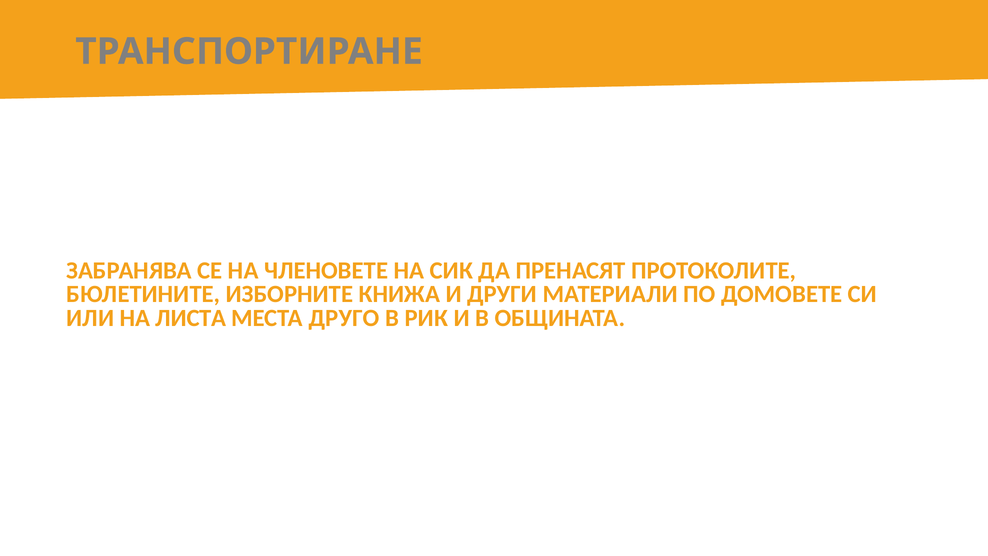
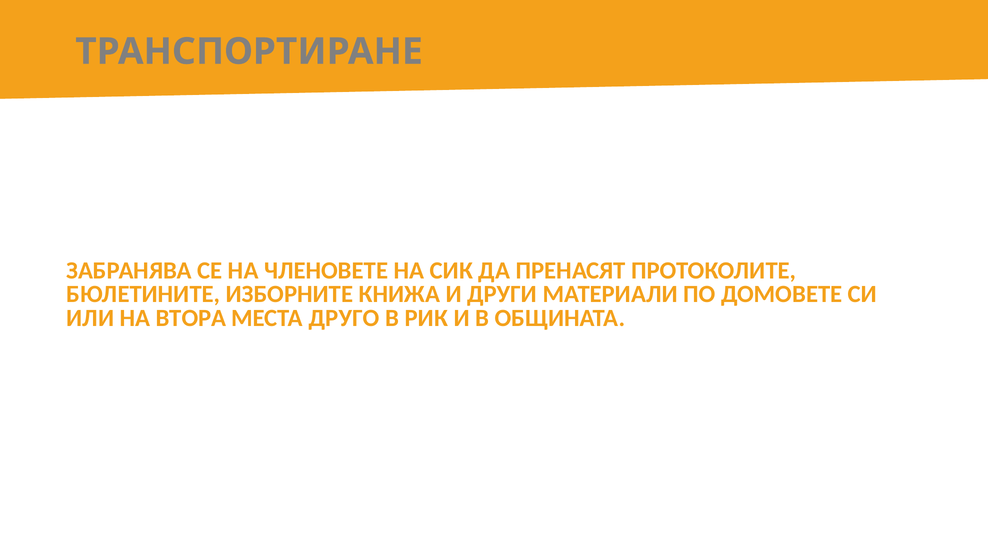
ЛИСТА: ЛИСТА -> ВТОРА
